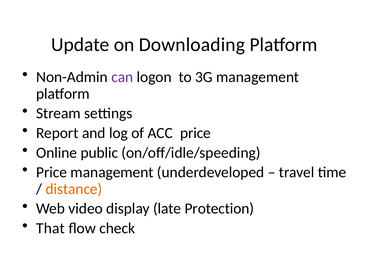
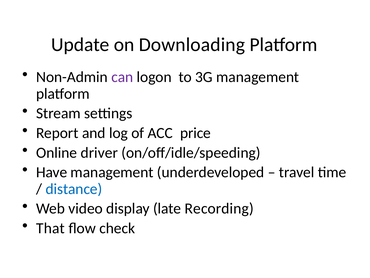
public: public -> driver
Price at (52, 172): Price -> Have
distance colour: orange -> blue
Protection: Protection -> Recording
